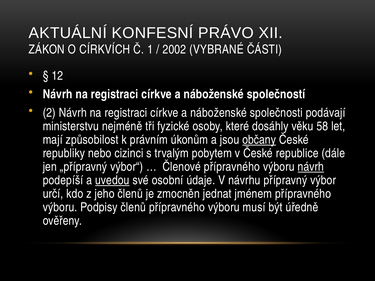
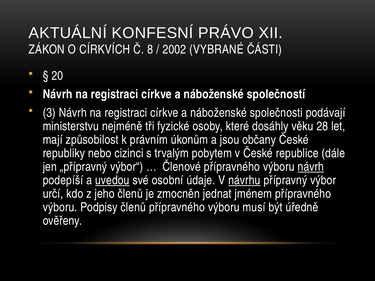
1: 1 -> 8
12: 12 -> 20
2: 2 -> 3
58: 58 -> 28
občany underline: present -> none
návrhu underline: none -> present
